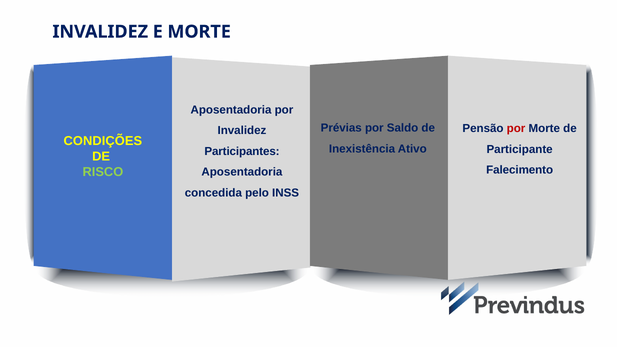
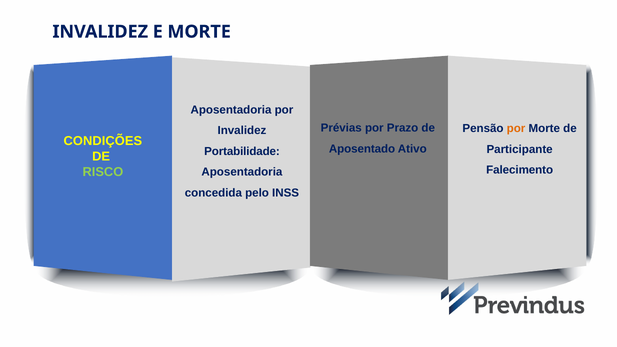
Saldo: Saldo -> Prazo
por at (516, 128) colour: red -> orange
Inexistência: Inexistência -> Aposentado
Participantes: Participantes -> Portabilidade
